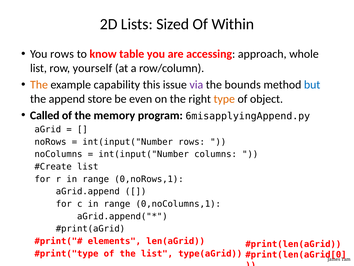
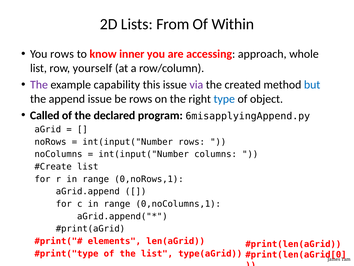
Sized: Sized -> From
table: table -> inner
The at (39, 85) colour: orange -> purple
bounds: bounds -> created
append store: store -> issue
be even: even -> rows
type colour: orange -> blue
memory: memory -> declared
